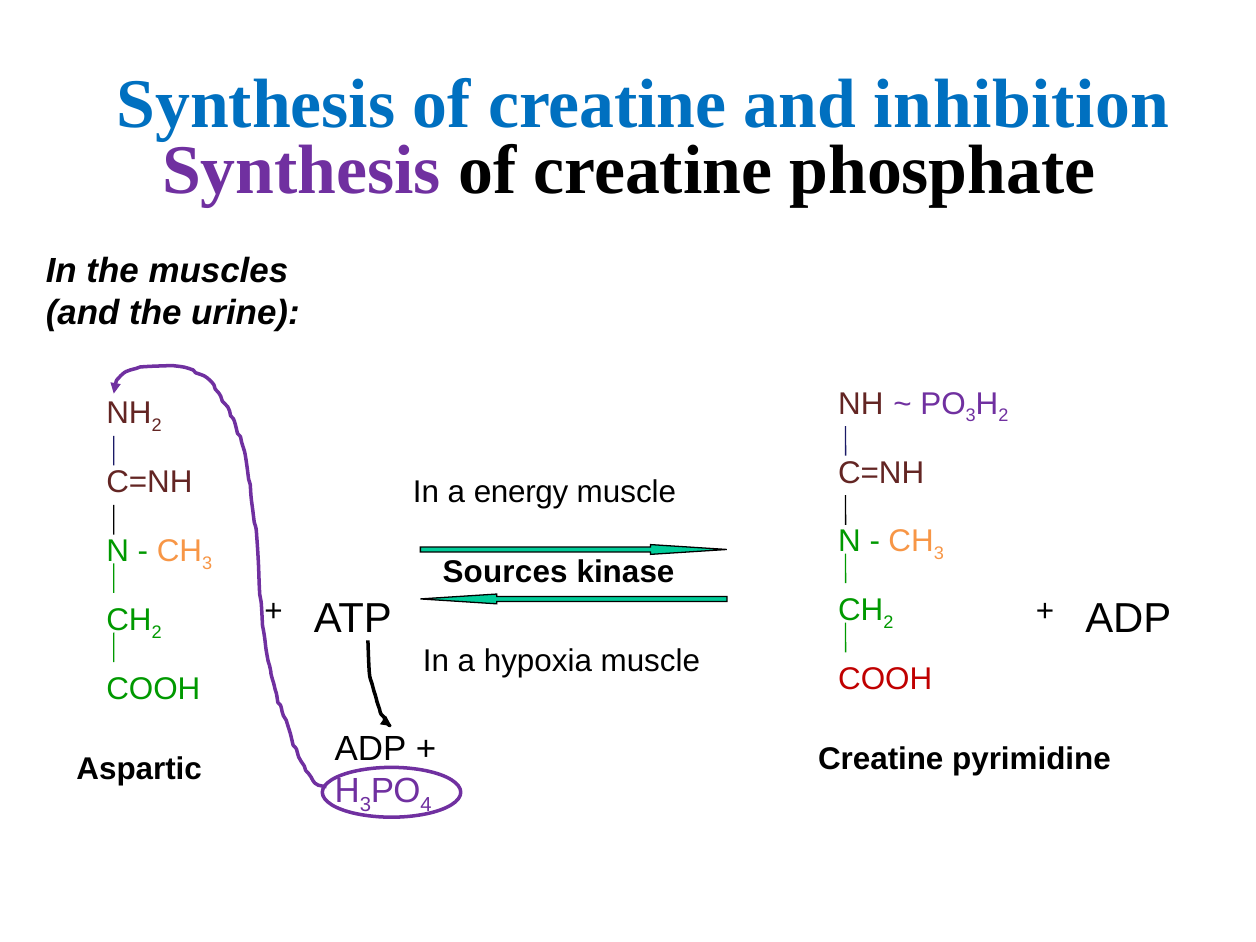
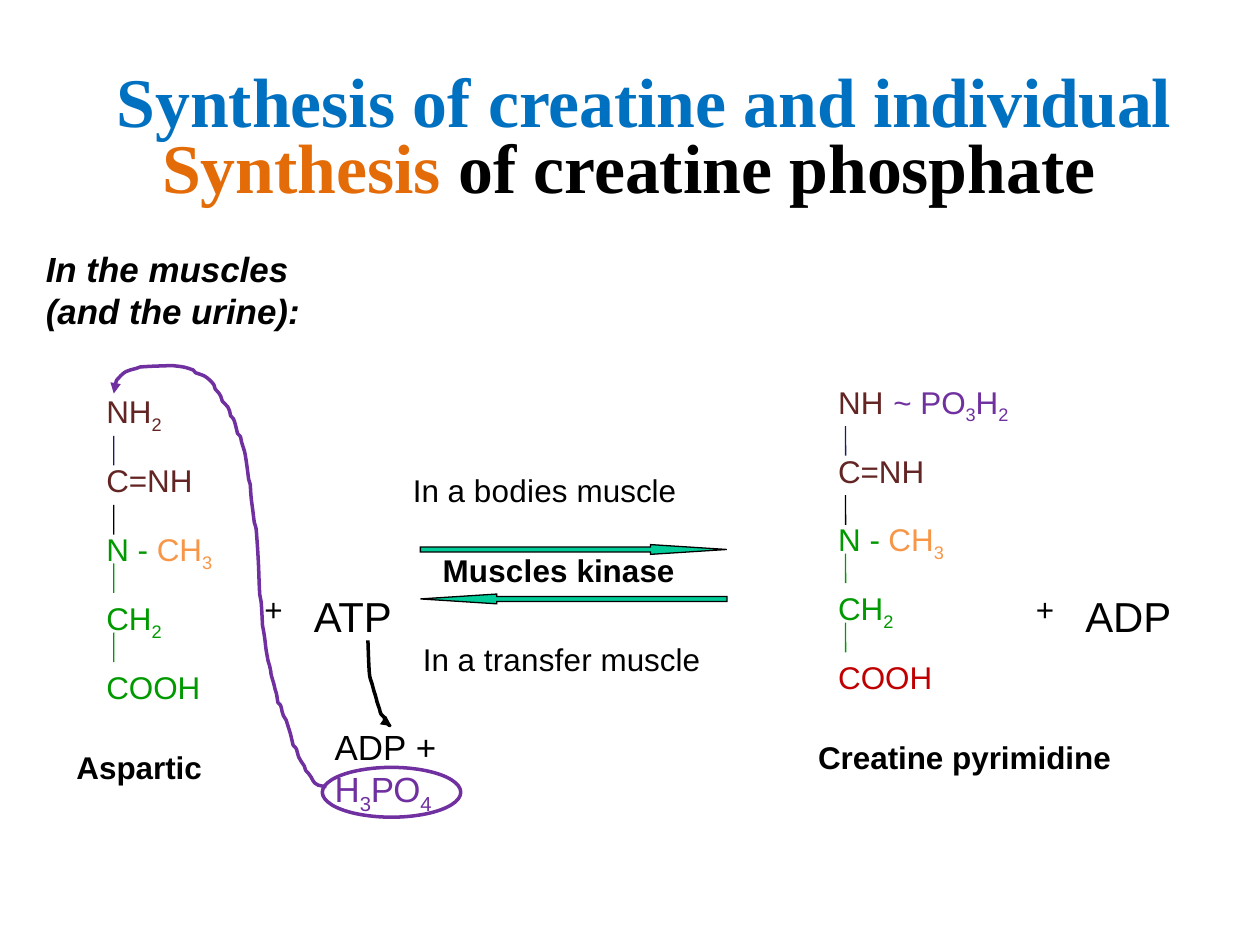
inhibition: inhibition -> individual
Synthesis at (302, 171) colour: purple -> orange
energy: energy -> bodies
Sources at (505, 572): Sources -> Muscles
hypoxia: hypoxia -> transfer
